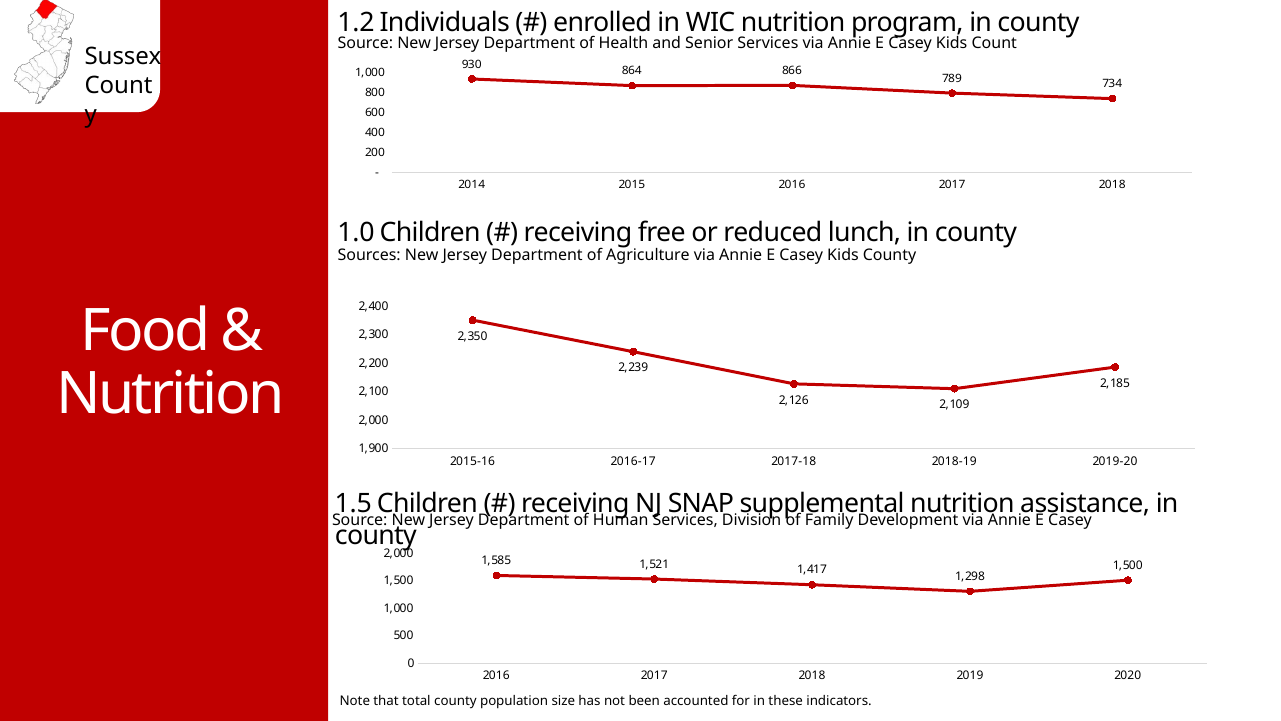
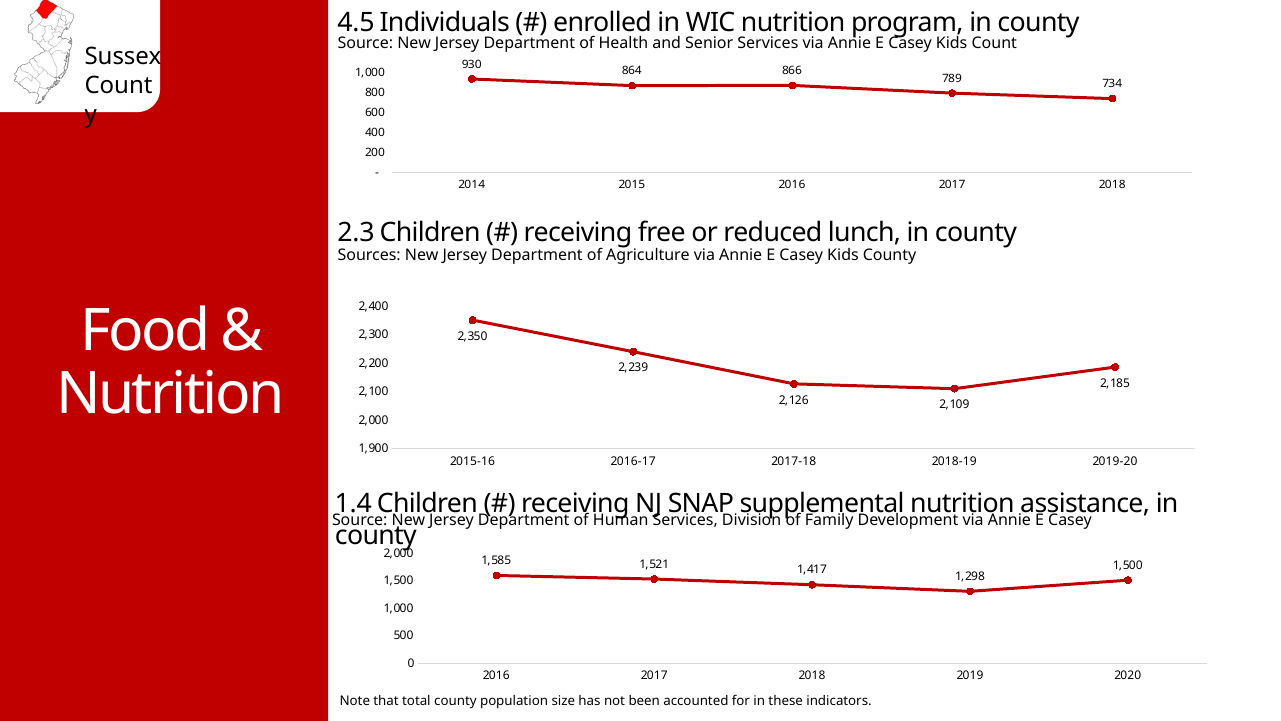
1.2: 1.2 -> 4.5
1.0: 1.0 -> 2.3
1.5: 1.5 -> 1.4
